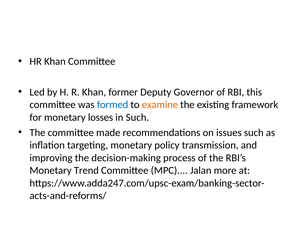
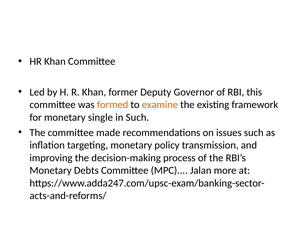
formed colour: blue -> orange
losses: losses -> single
Trend: Trend -> Debts
